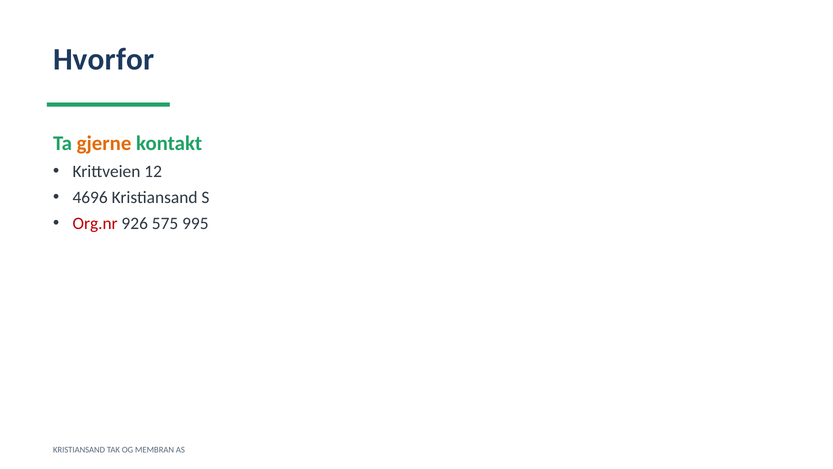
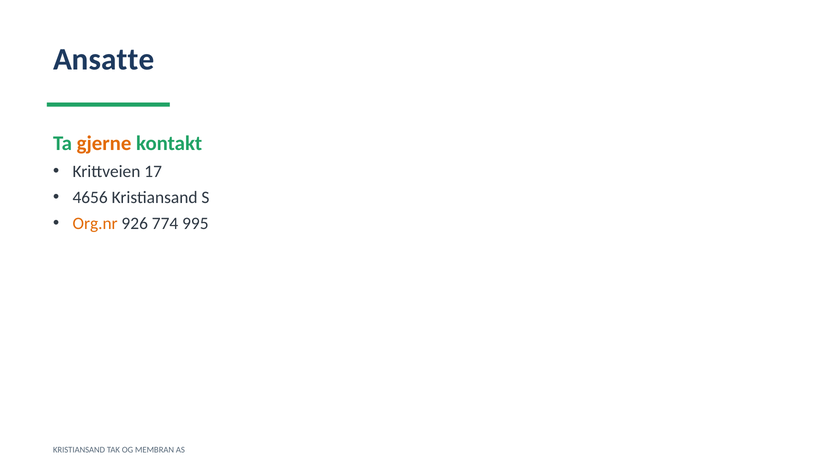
Hvorfor: Hvorfor -> Ansatte
12: 12 -> 17
4696: 4696 -> 4656
Org.nr colour: red -> orange
575: 575 -> 774
